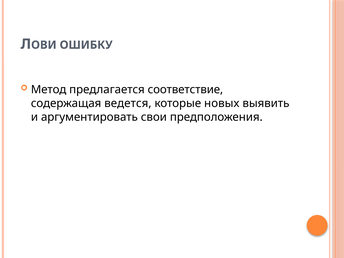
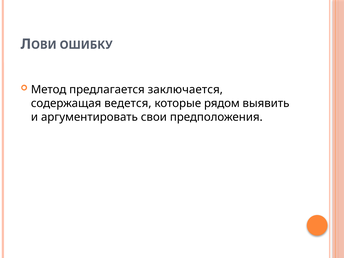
соответствие: соответствие -> заключается
новых: новых -> рядом
